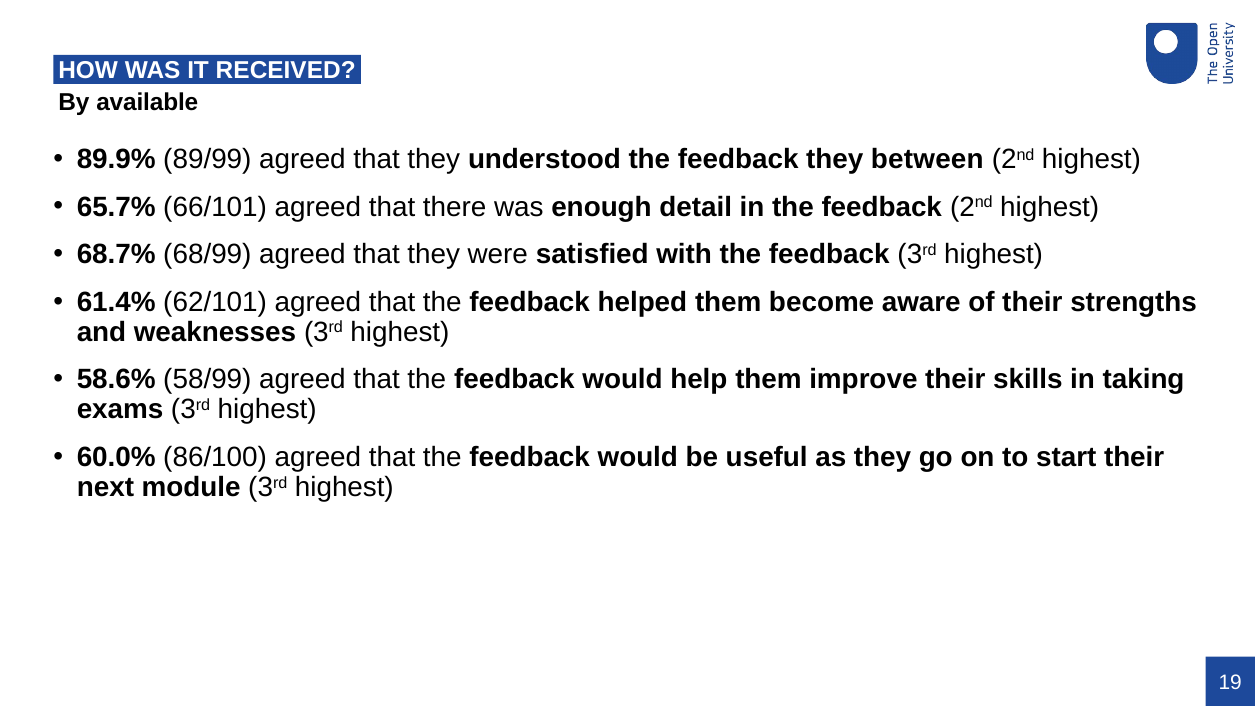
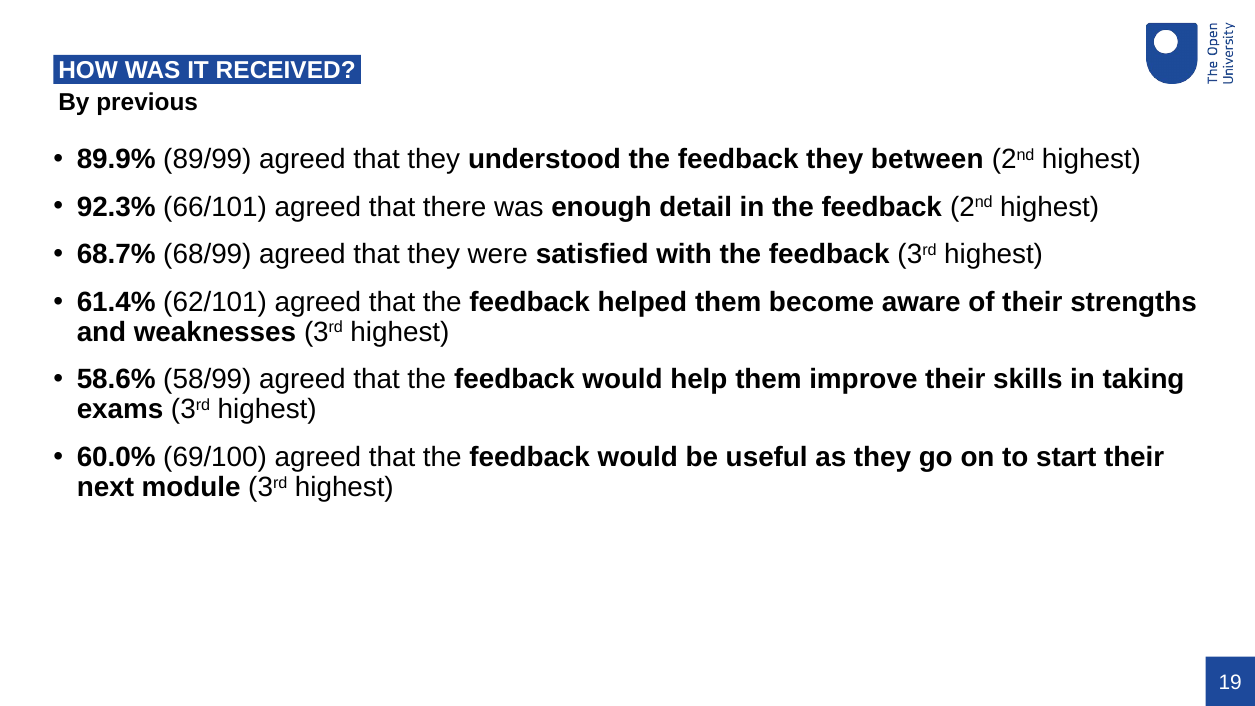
available: available -> previous
65.7%: 65.7% -> 92.3%
86/100: 86/100 -> 69/100
